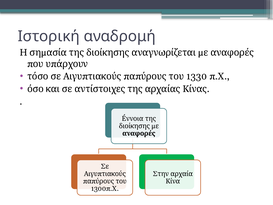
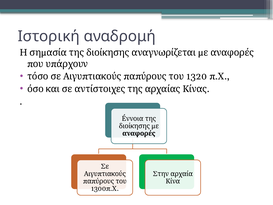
1330: 1330 -> 1320
